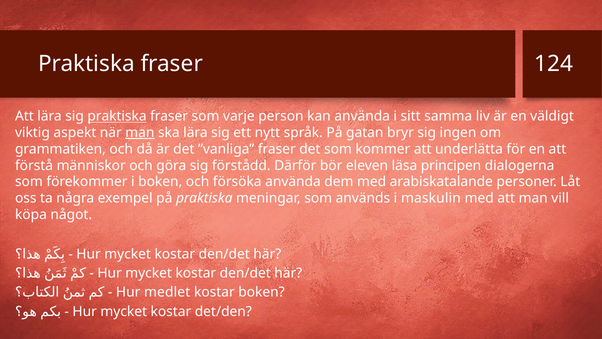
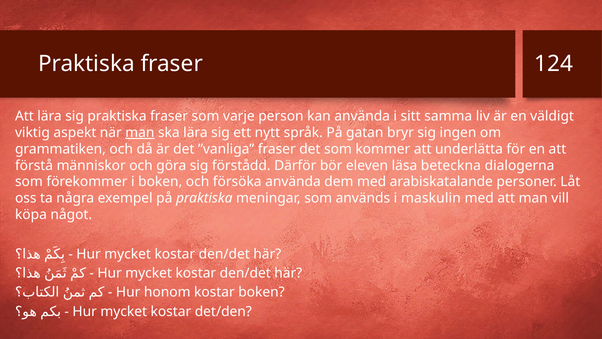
praktiska at (117, 116) underline: present -> none
principen: principen -> beteckna
medlet: medlet -> honom
